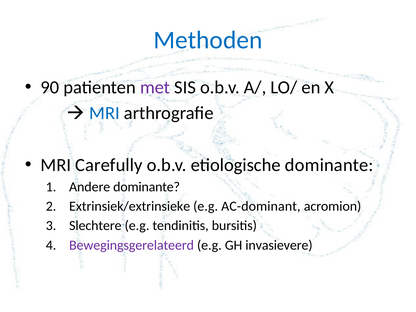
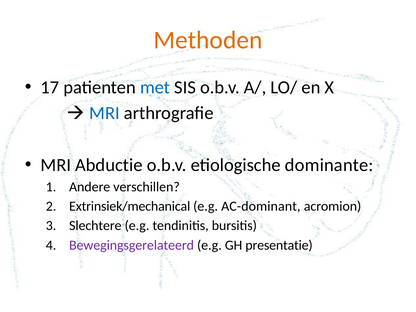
Methoden colour: blue -> orange
90: 90 -> 17
met colour: purple -> blue
Carefully: Carefully -> Abductie
Andere dominante: dominante -> verschillen
Extrinsiek/extrinsieke: Extrinsiek/extrinsieke -> Extrinsiek/mechanical
invasievere: invasievere -> presentatie
